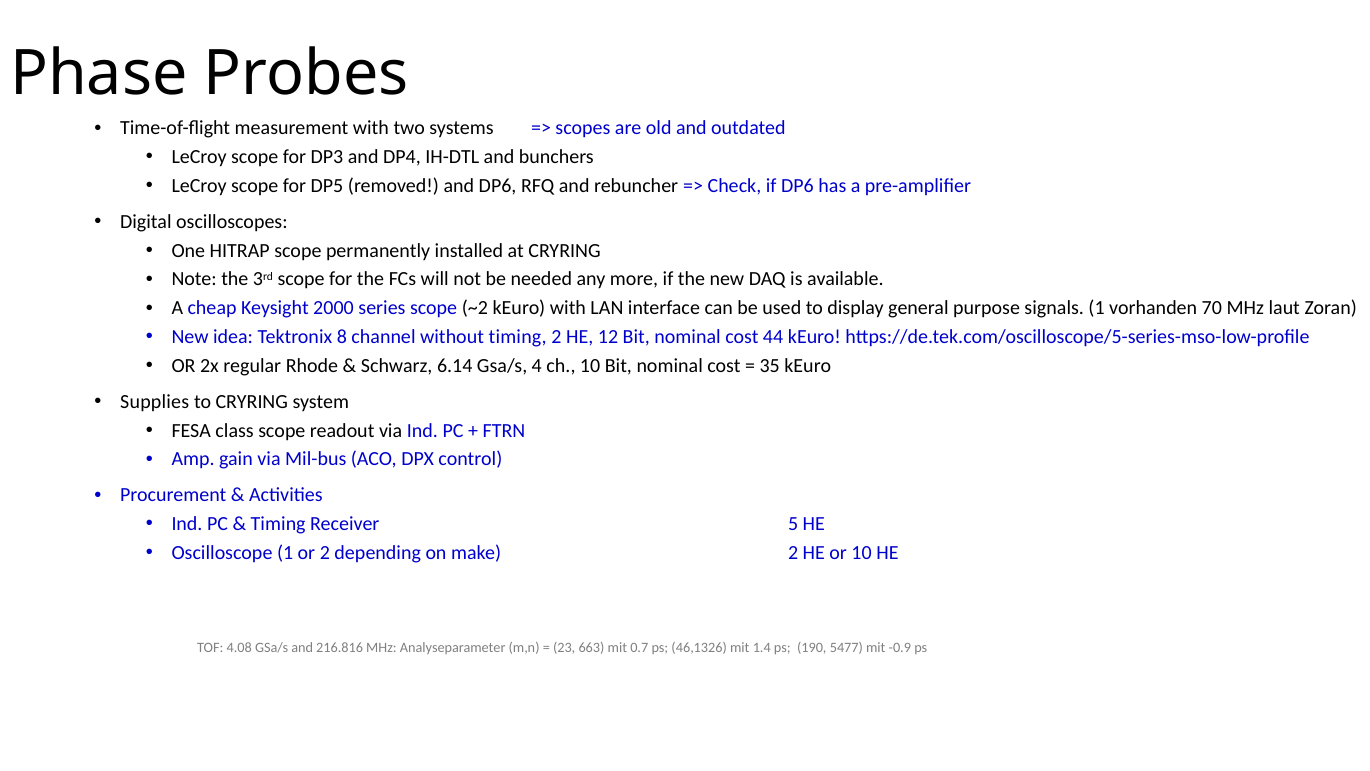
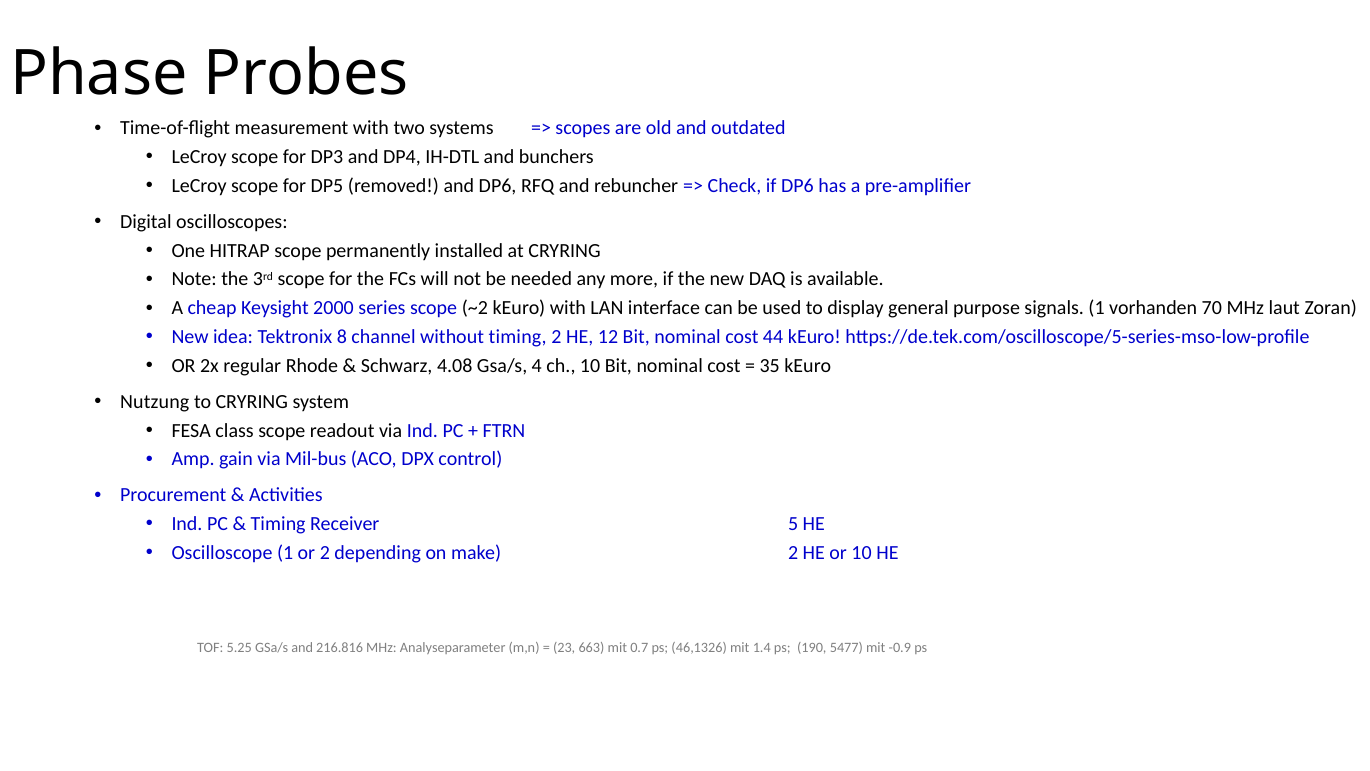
6.14: 6.14 -> 4.08
Supplies: Supplies -> Nutzung
4.08: 4.08 -> 5.25
